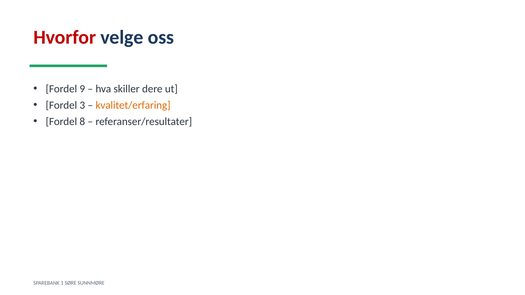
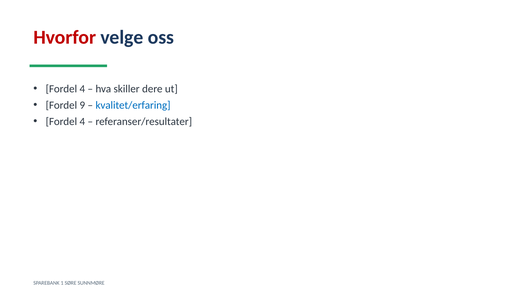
9 at (82, 89): 9 -> 4
3: 3 -> 9
kvalitet/erfaring colour: orange -> blue
8 at (82, 122): 8 -> 4
